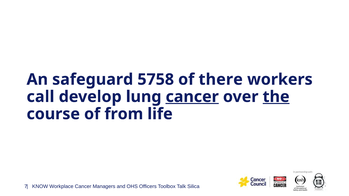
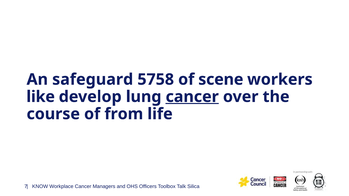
there: there -> scene
call: call -> like
the underline: present -> none
